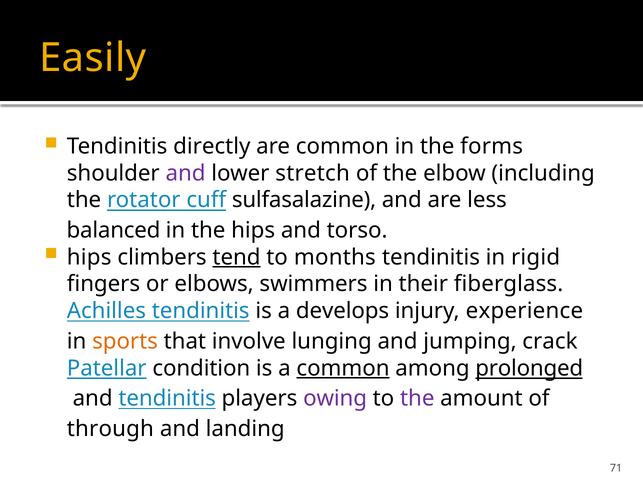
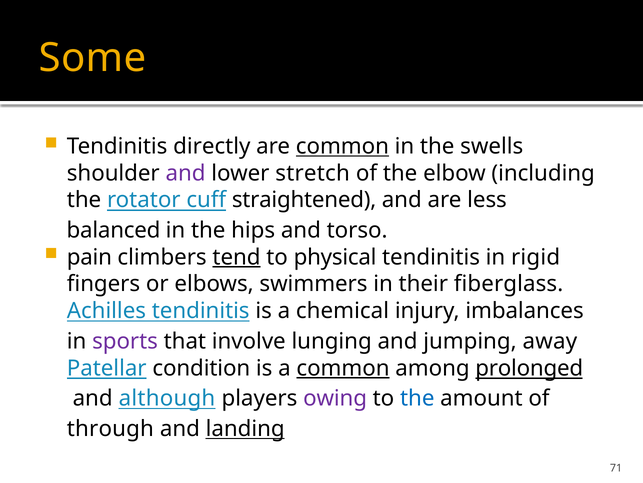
Easily: Easily -> Some
common at (342, 146) underline: none -> present
forms: forms -> swells
sulfasalazine: sulfasalazine -> straightened
hips at (89, 257): hips -> pain
months: months -> physical
develops: develops -> chemical
experience: experience -> imbalances
sports colour: orange -> purple
crack: crack -> away
and tendinitis: tendinitis -> although
the at (417, 398) colour: purple -> blue
landing underline: none -> present
